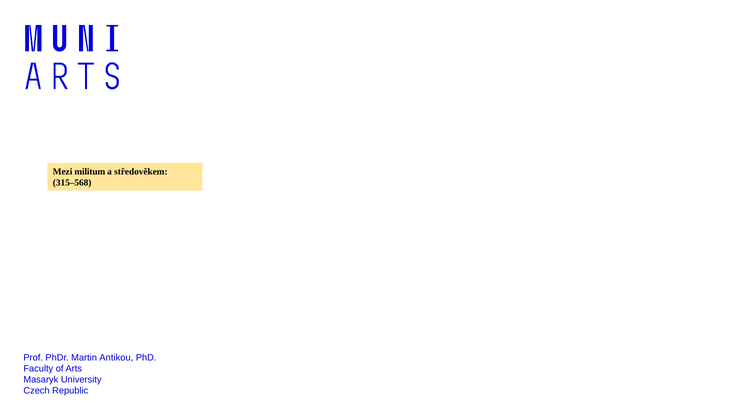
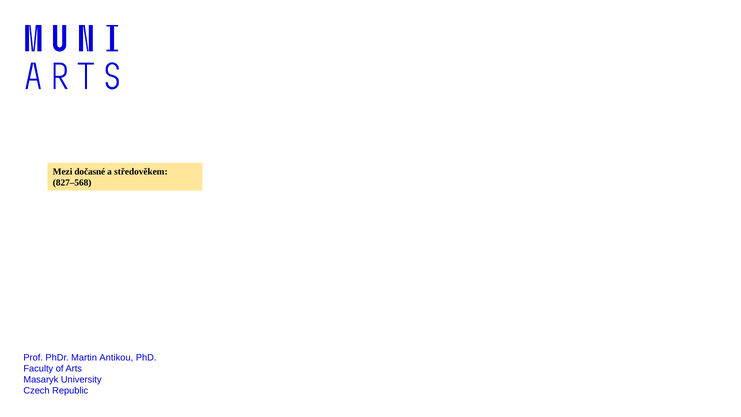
militum: militum -> dočasné
315–568: 315–568 -> 827–568
